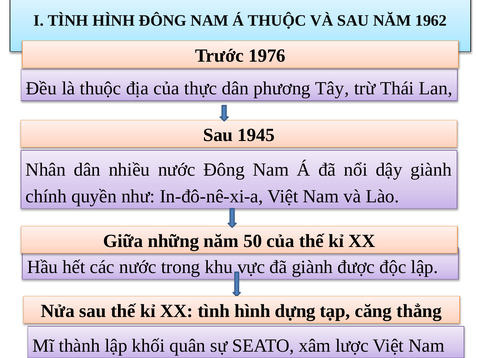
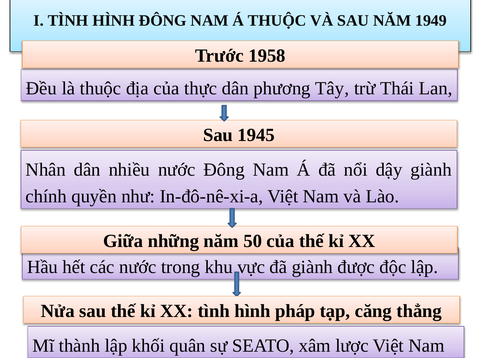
1962: 1962 -> 1949
1976: 1976 -> 1958
dựng: dựng -> pháp
